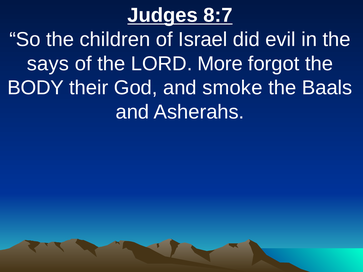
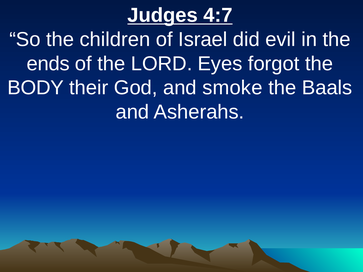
8:7: 8:7 -> 4:7
says: says -> ends
More: More -> Eyes
